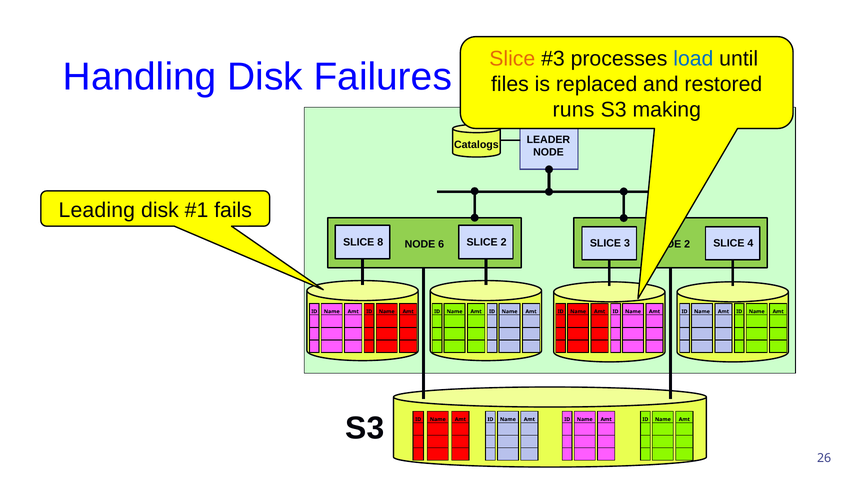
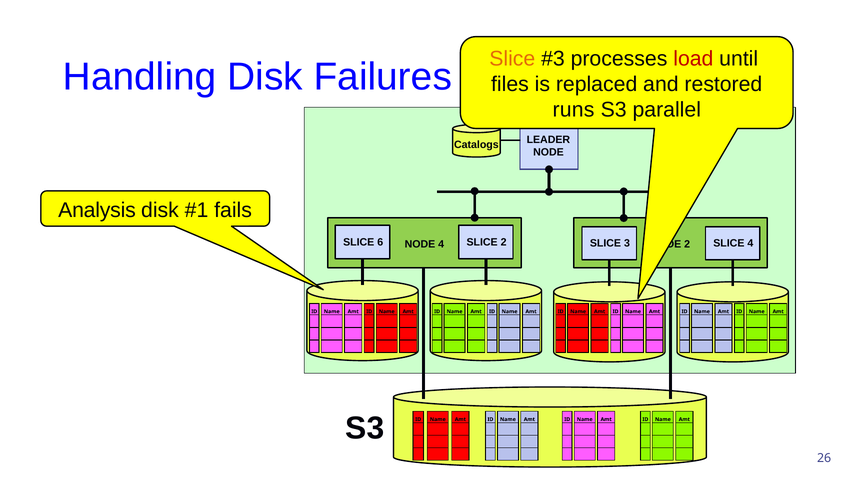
load colour: blue -> red
making: making -> parallel
Leading: Leading -> Analysis
8: 8 -> 6
NODE 6: 6 -> 4
